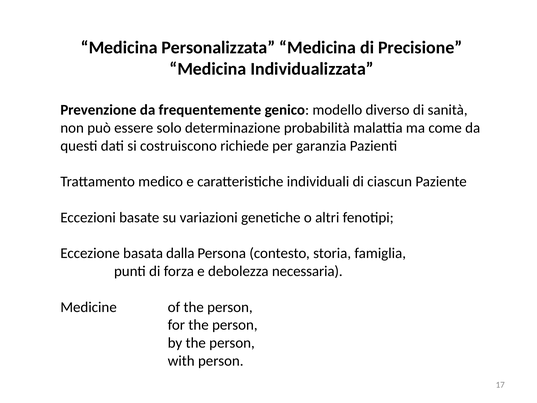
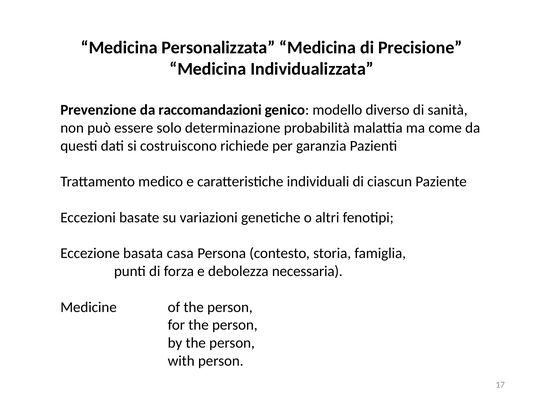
frequentemente: frequentemente -> raccomandazioni
dalla: dalla -> casa
